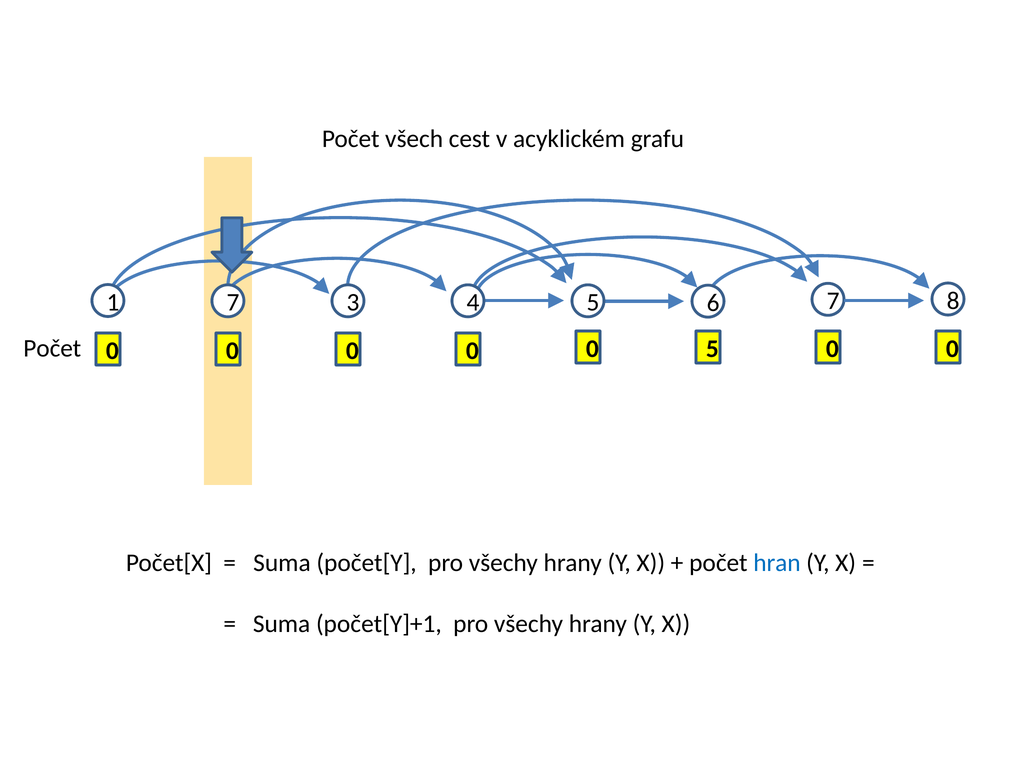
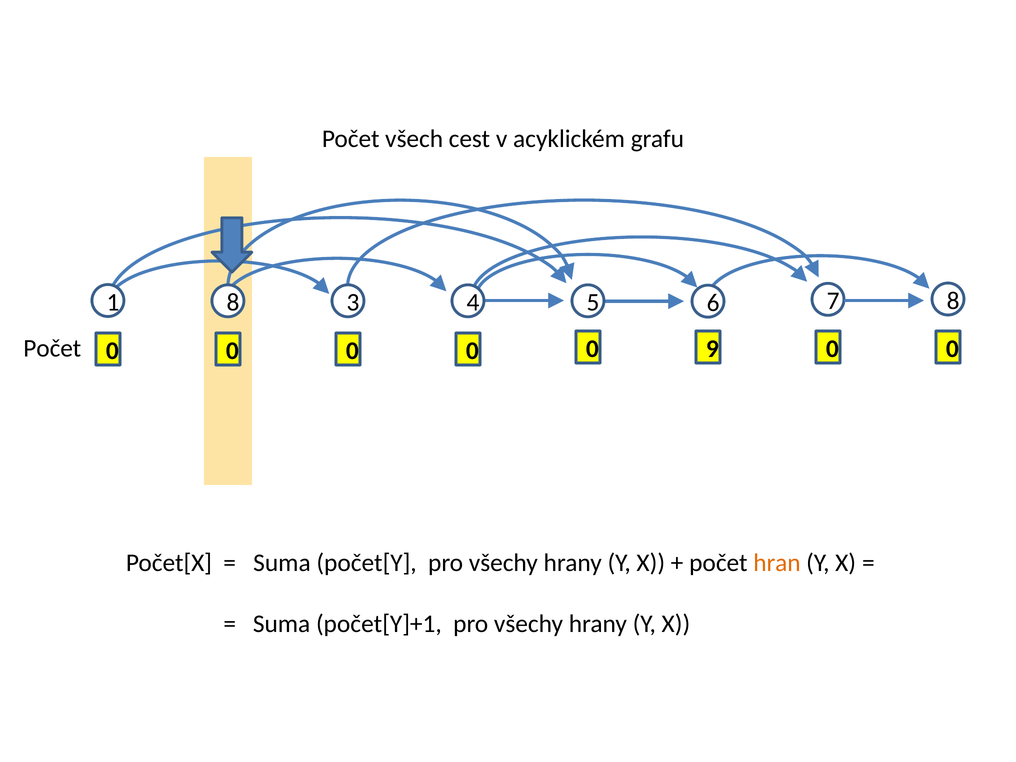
1 7: 7 -> 8
0 5: 5 -> 9
hran colour: blue -> orange
